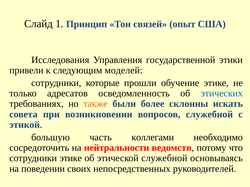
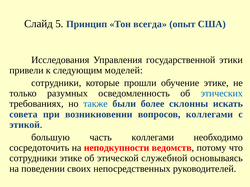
1: 1 -> 5
связей: связей -> всегда
адресатов: адресатов -> разумных
также colour: orange -> blue
вопросов служебной: служебной -> коллегами
нейтральности: нейтральности -> неподкупности
